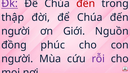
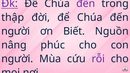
đến at (86, 4) colour: red -> purple
Giới: Giới -> Biết
đồng: đồng -> nâng
